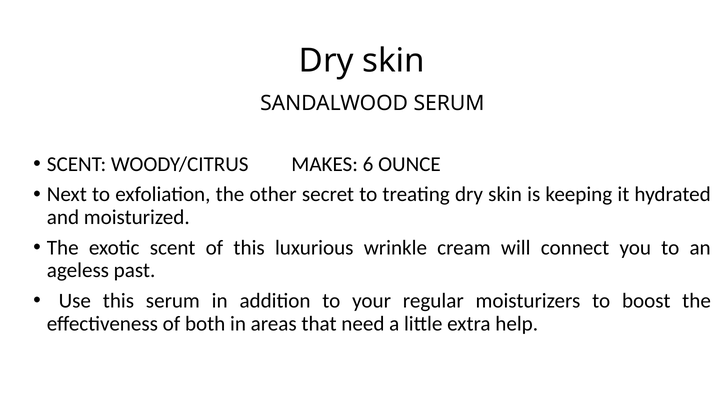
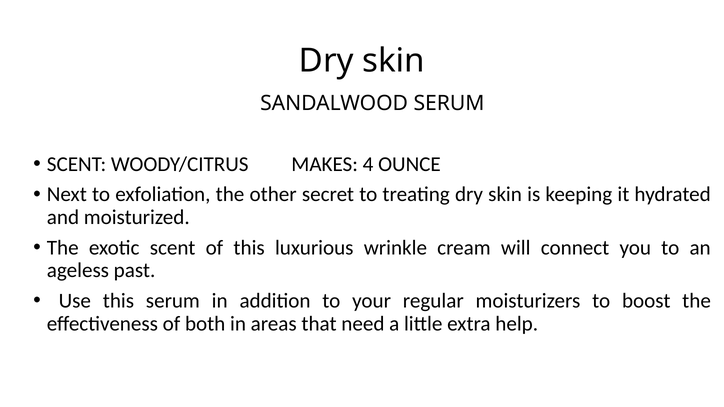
6: 6 -> 4
